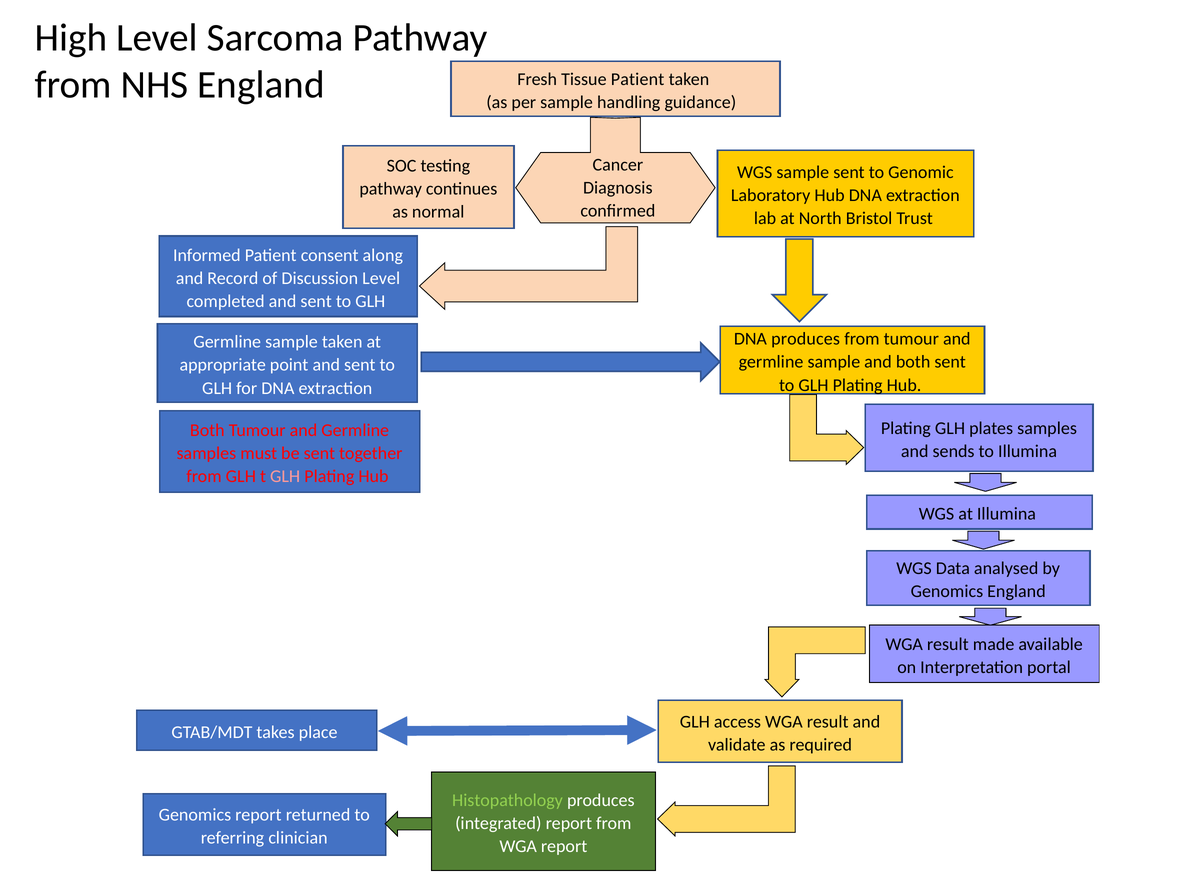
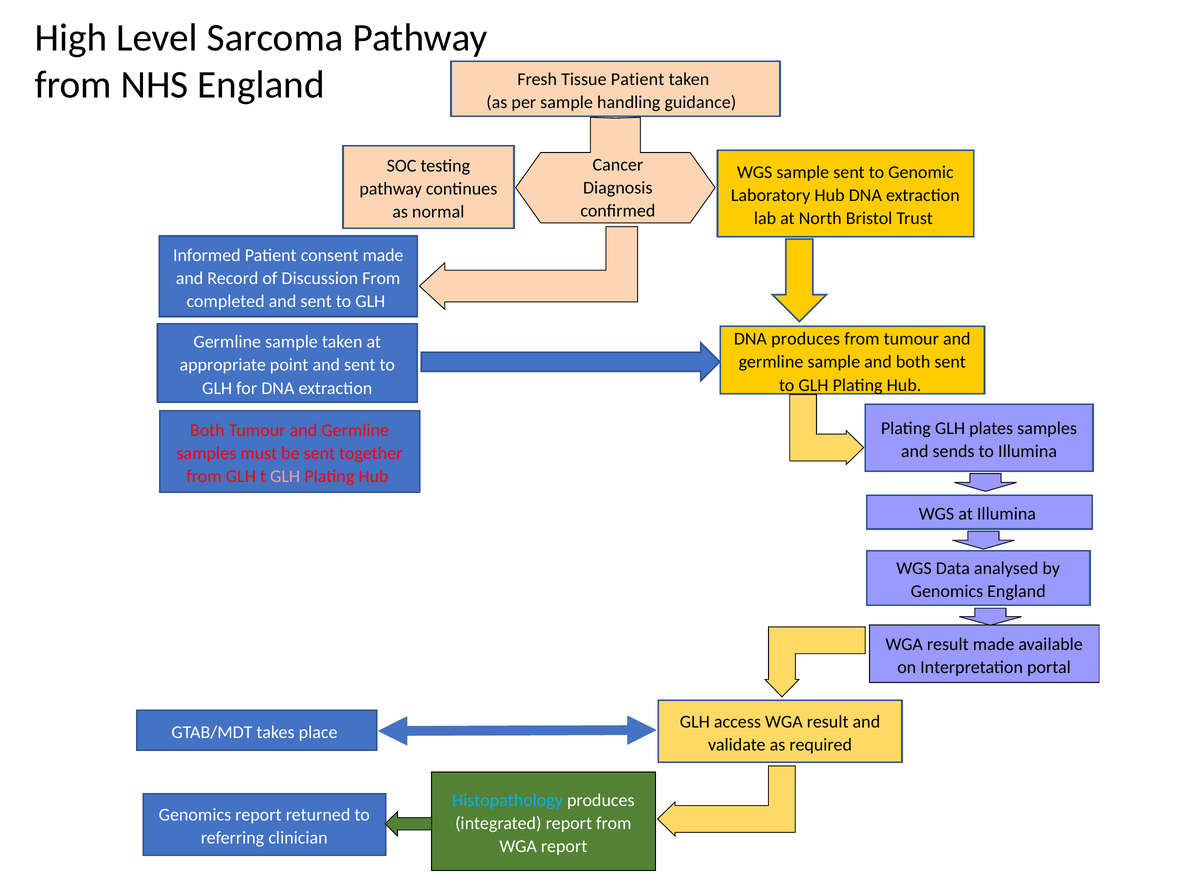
consent along: along -> made
Discussion Level: Level -> From
Histopathology colour: light green -> light blue
